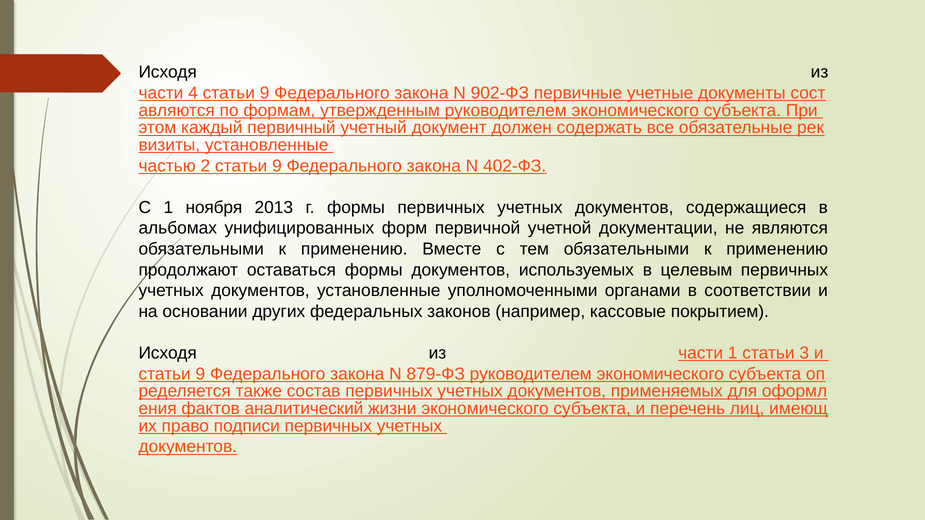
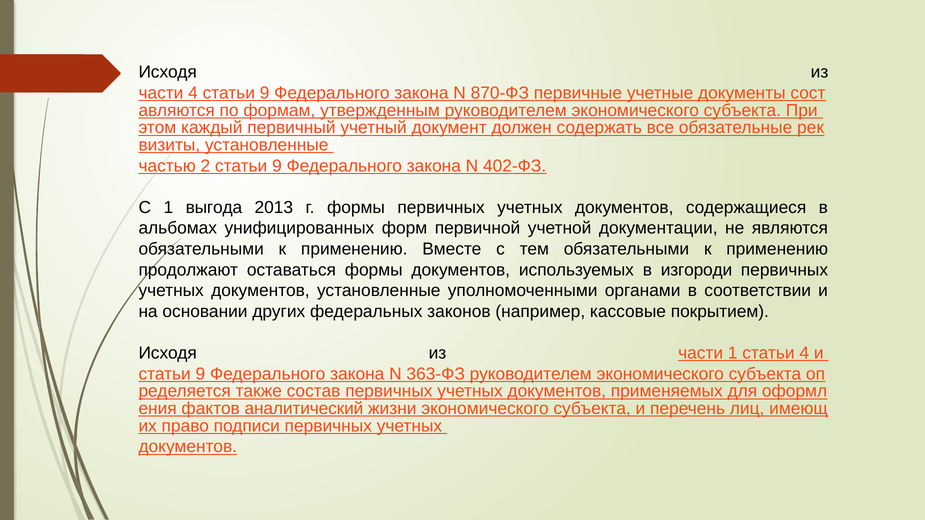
902-ФЗ: 902-ФЗ -> 870-ФЗ
ноября: ноября -> выгода
целевым: целевым -> изгороди
статьи 3: 3 -> 4
879-ФЗ: 879-ФЗ -> 363-ФЗ
